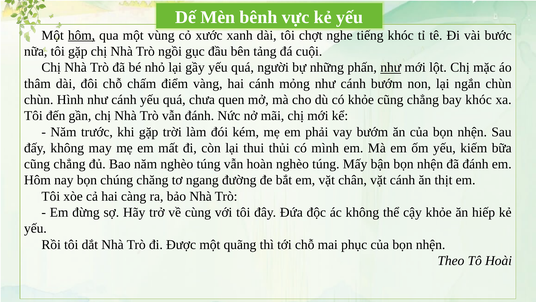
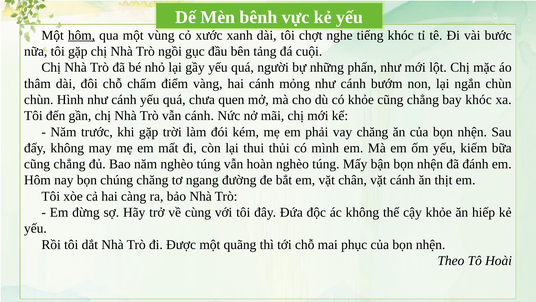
như at (391, 67) underline: present -> none
vẫn đánh: đánh -> cánh
vay bướm: bướm -> chăng
